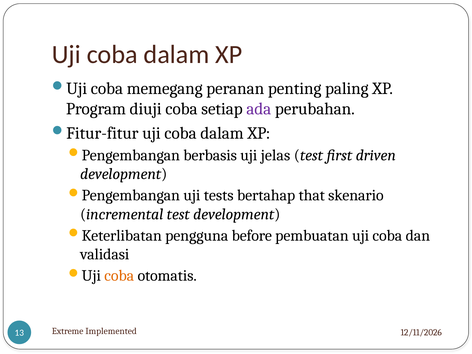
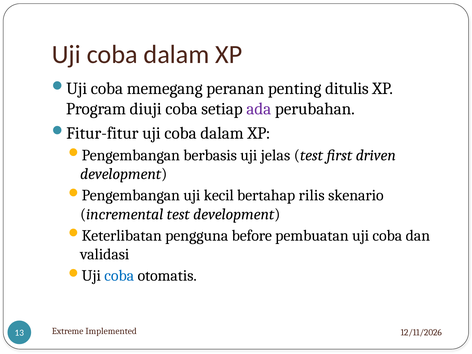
paling: paling -> ditulis
tests: tests -> kecil
that: that -> rilis
coba at (119, 276) colour: orange -> blue
